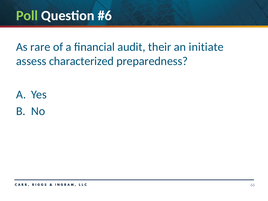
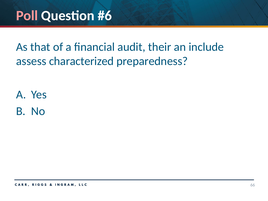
Poll colour: light green -> pink
rare: rare -> that
initiate: initiate -> include
